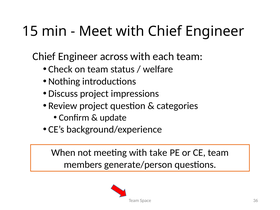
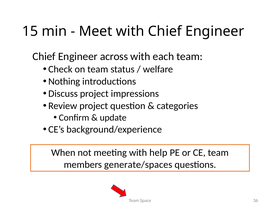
take: take -> help
generate/person: generate/person -> generate/spaces
